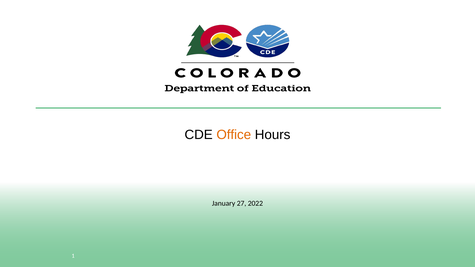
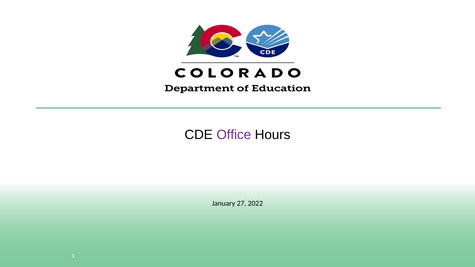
Office colour: orange -> purple
